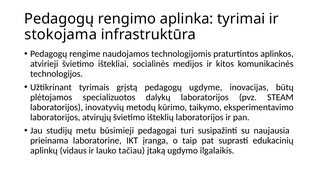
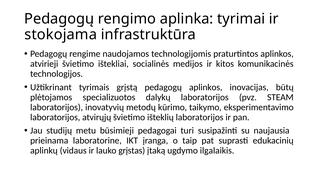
pedagogų ugdyme: ugdyme -> aplinkos
tačiau: tačiau -> grįstas
